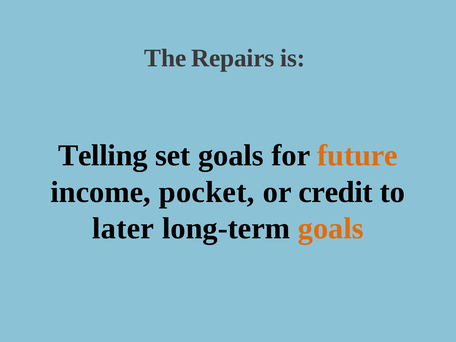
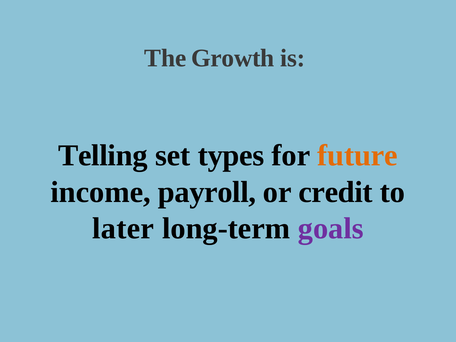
Repairs: Repairs -> Growth
set goals: goals -> types
pocket: pocket -> payroll
goals at (331, 229) colour: orange -> purple
